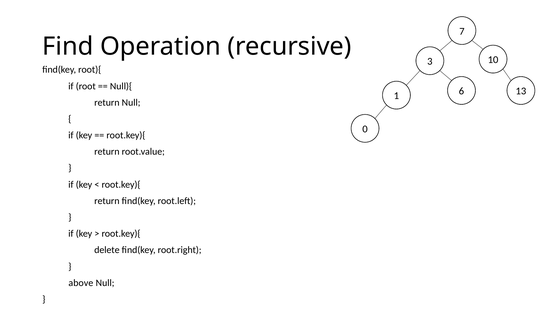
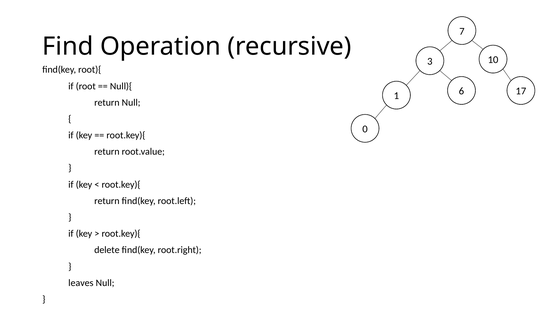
13: 13 -> 17
above: above -> leaves
